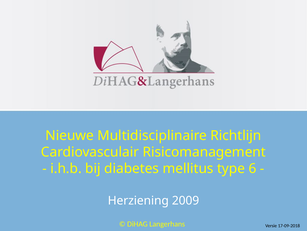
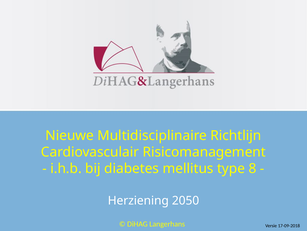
6: 6 -> 8
2009: 2009 -> 2050
